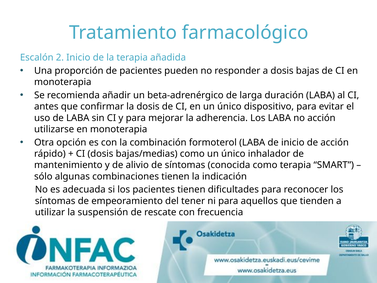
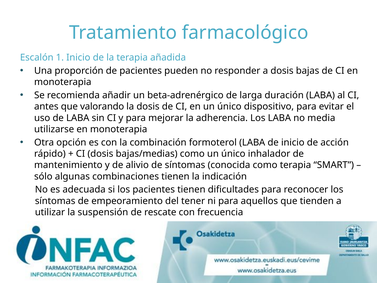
2: 2 -> 1
confirmar: confirmar -> valorando
no acción: acción -> media
